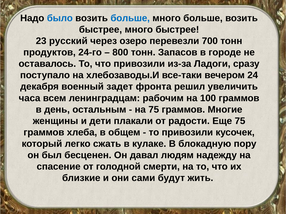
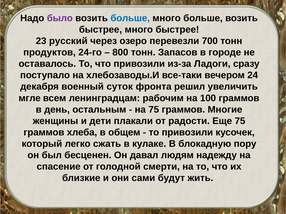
было colour: blue -> purple
задет: задет -> суток
часа: часа -> мгле
